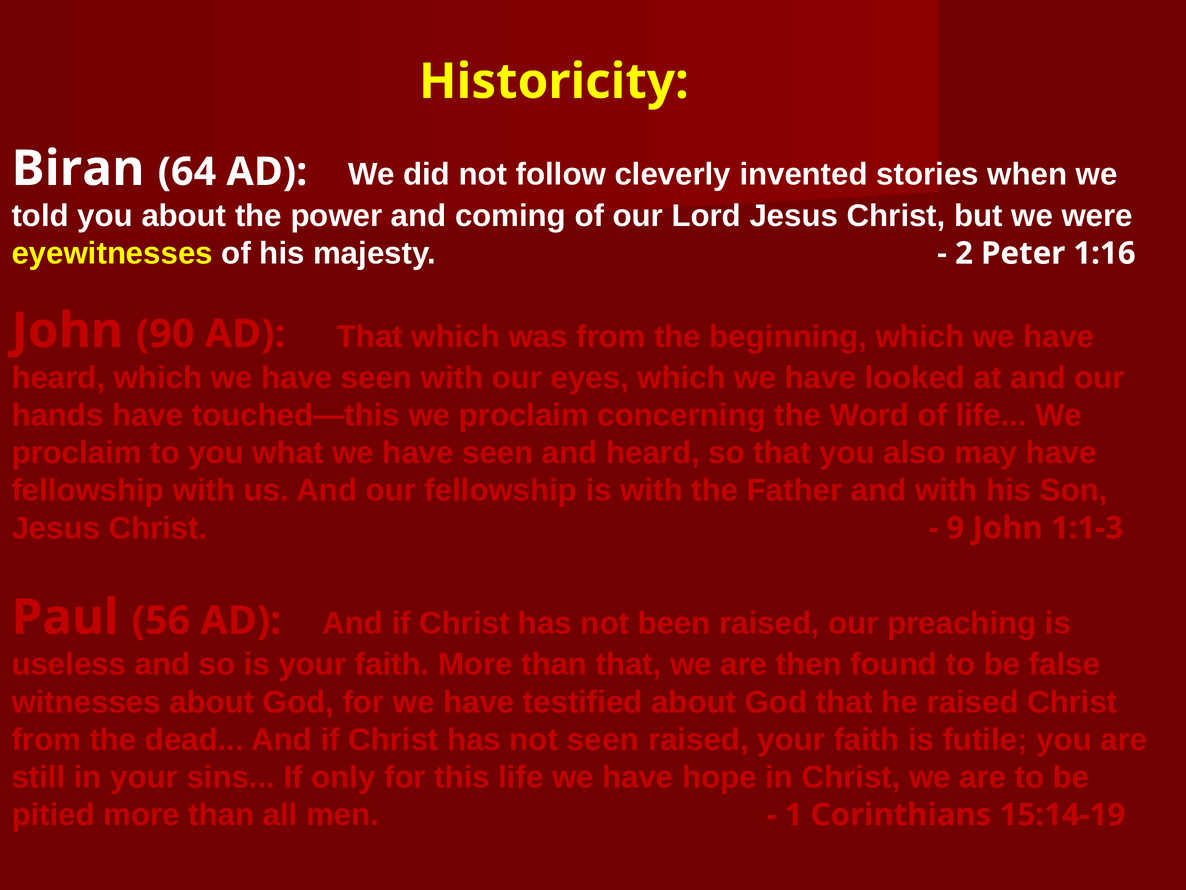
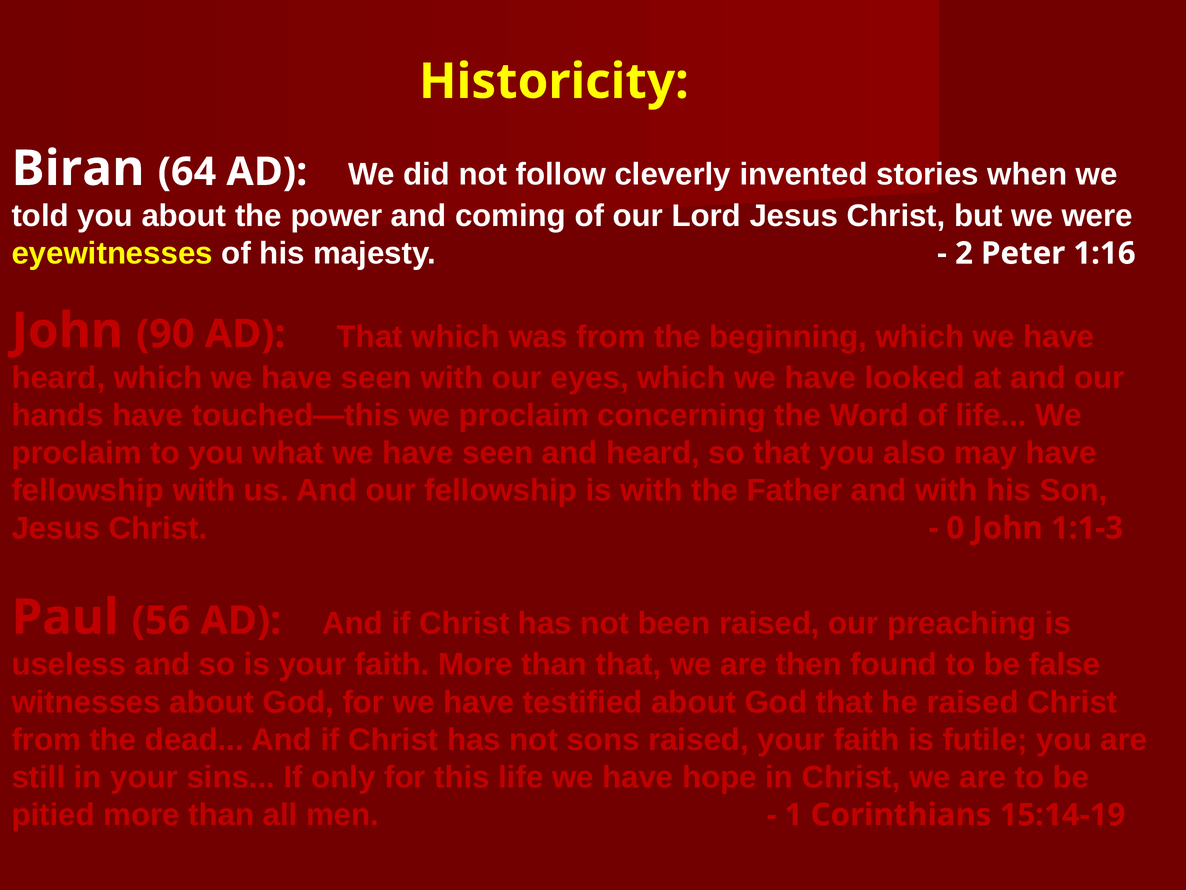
9: 9 -> 0
not seen: seen -> sons
